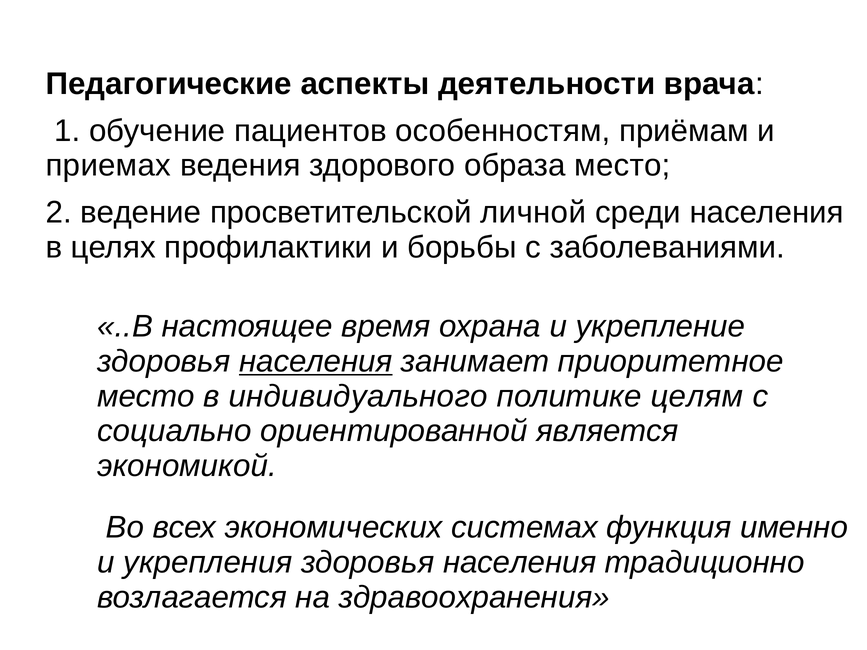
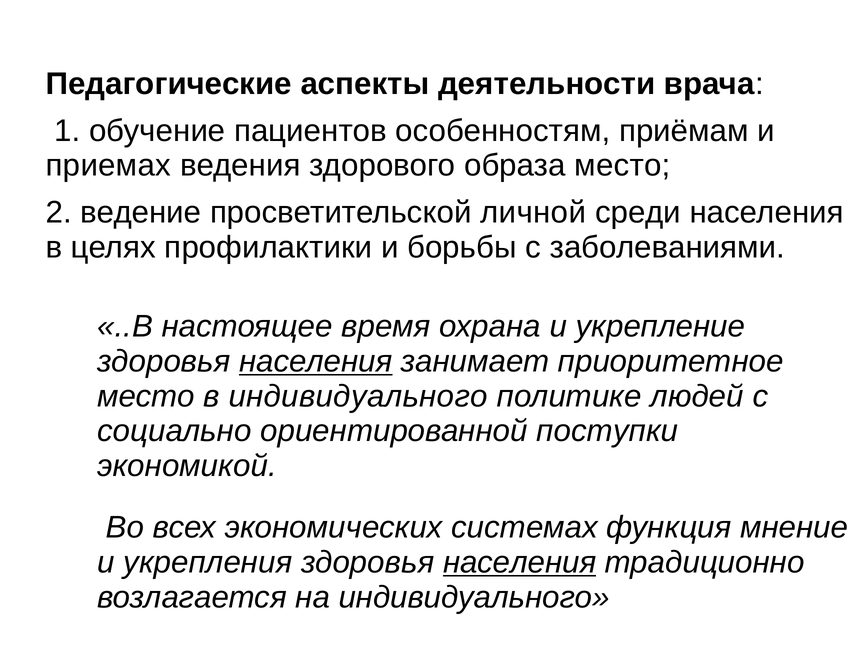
целям: целям -> людей
является: является -> поступки
именно: именно -> мнение
населения at (520, 563) underline: none -> present
на здравоохранения: здравоохранения -> индивидуального
